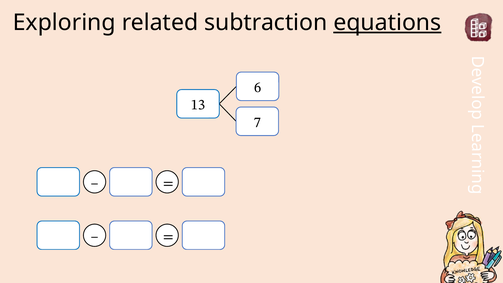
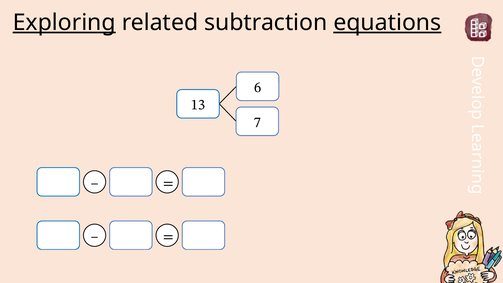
Exploring underline: none -> present
